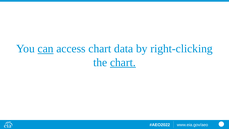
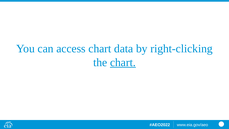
can underline: present -> none
